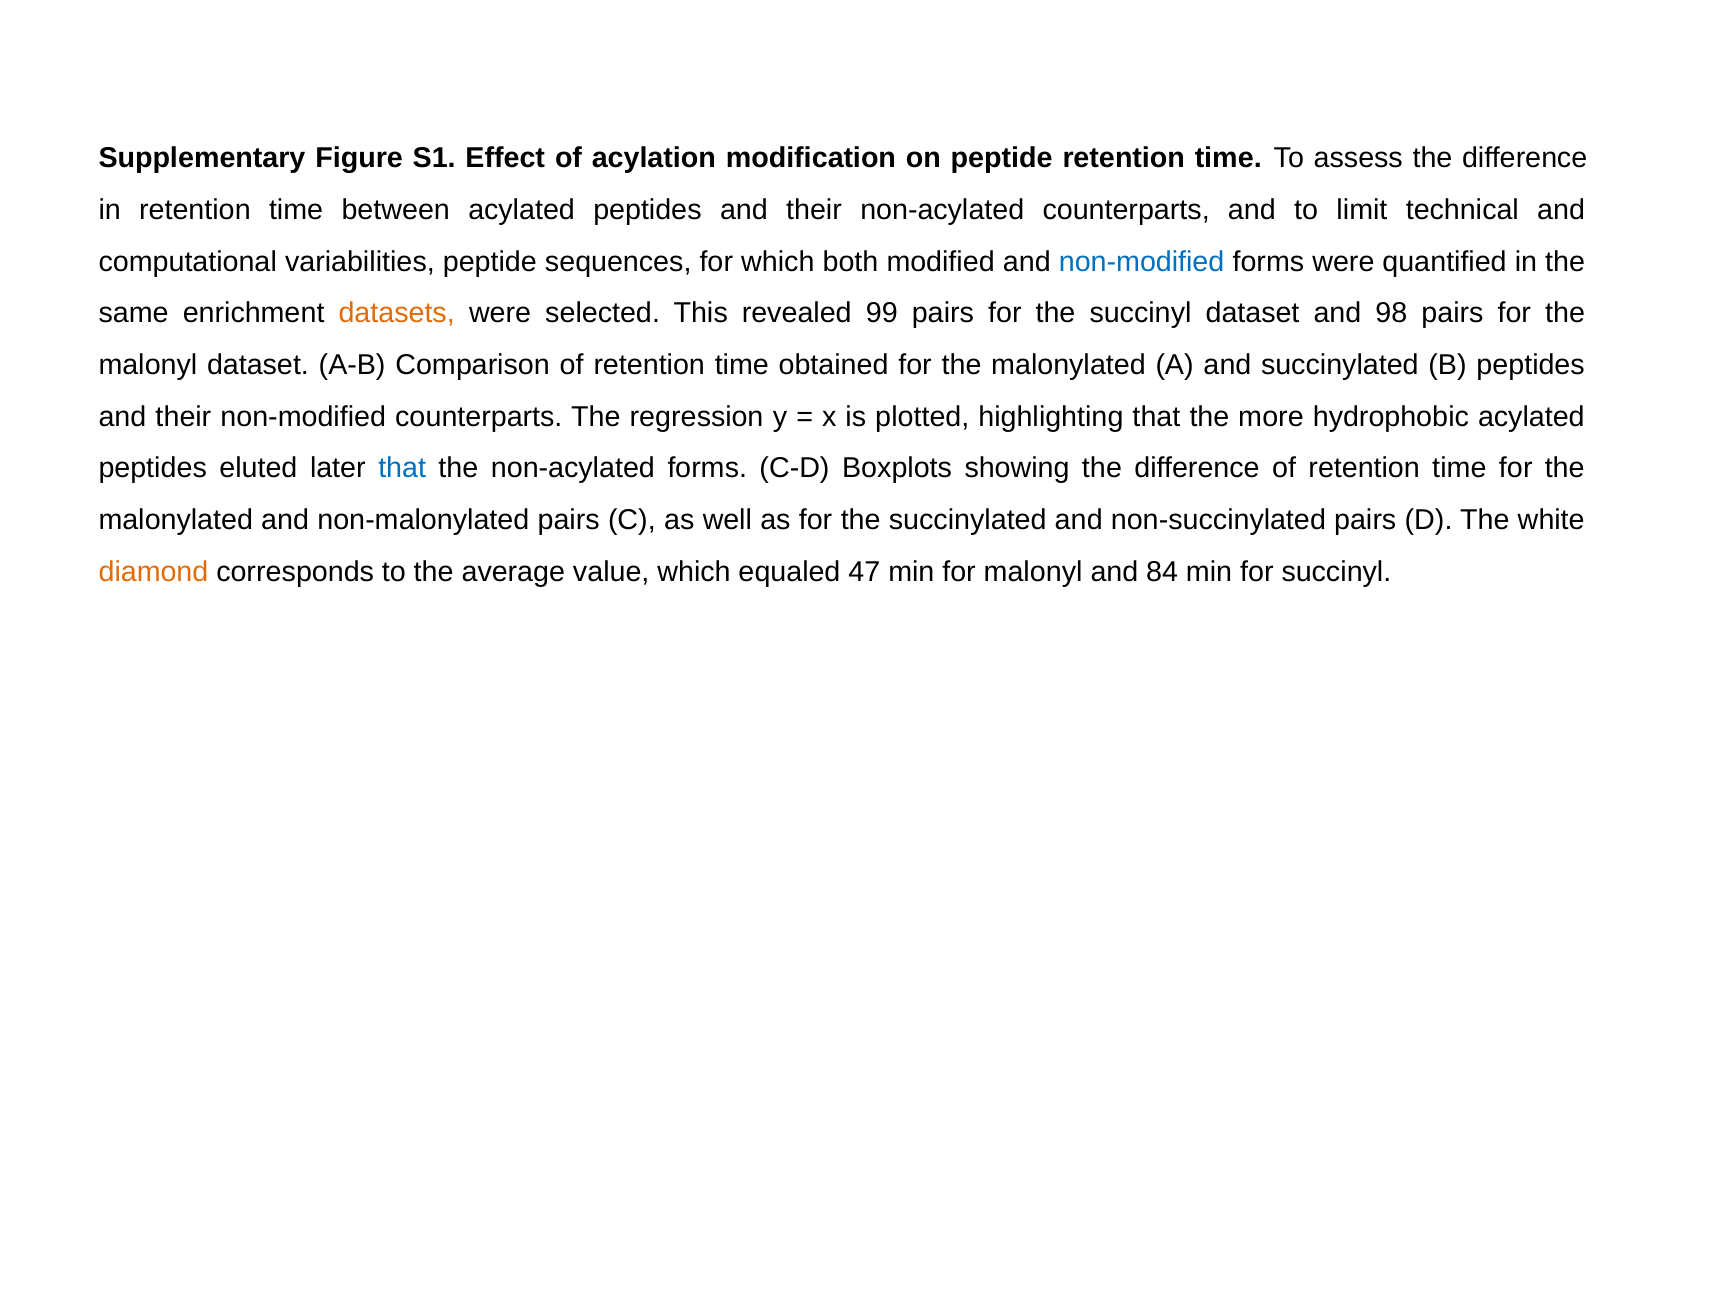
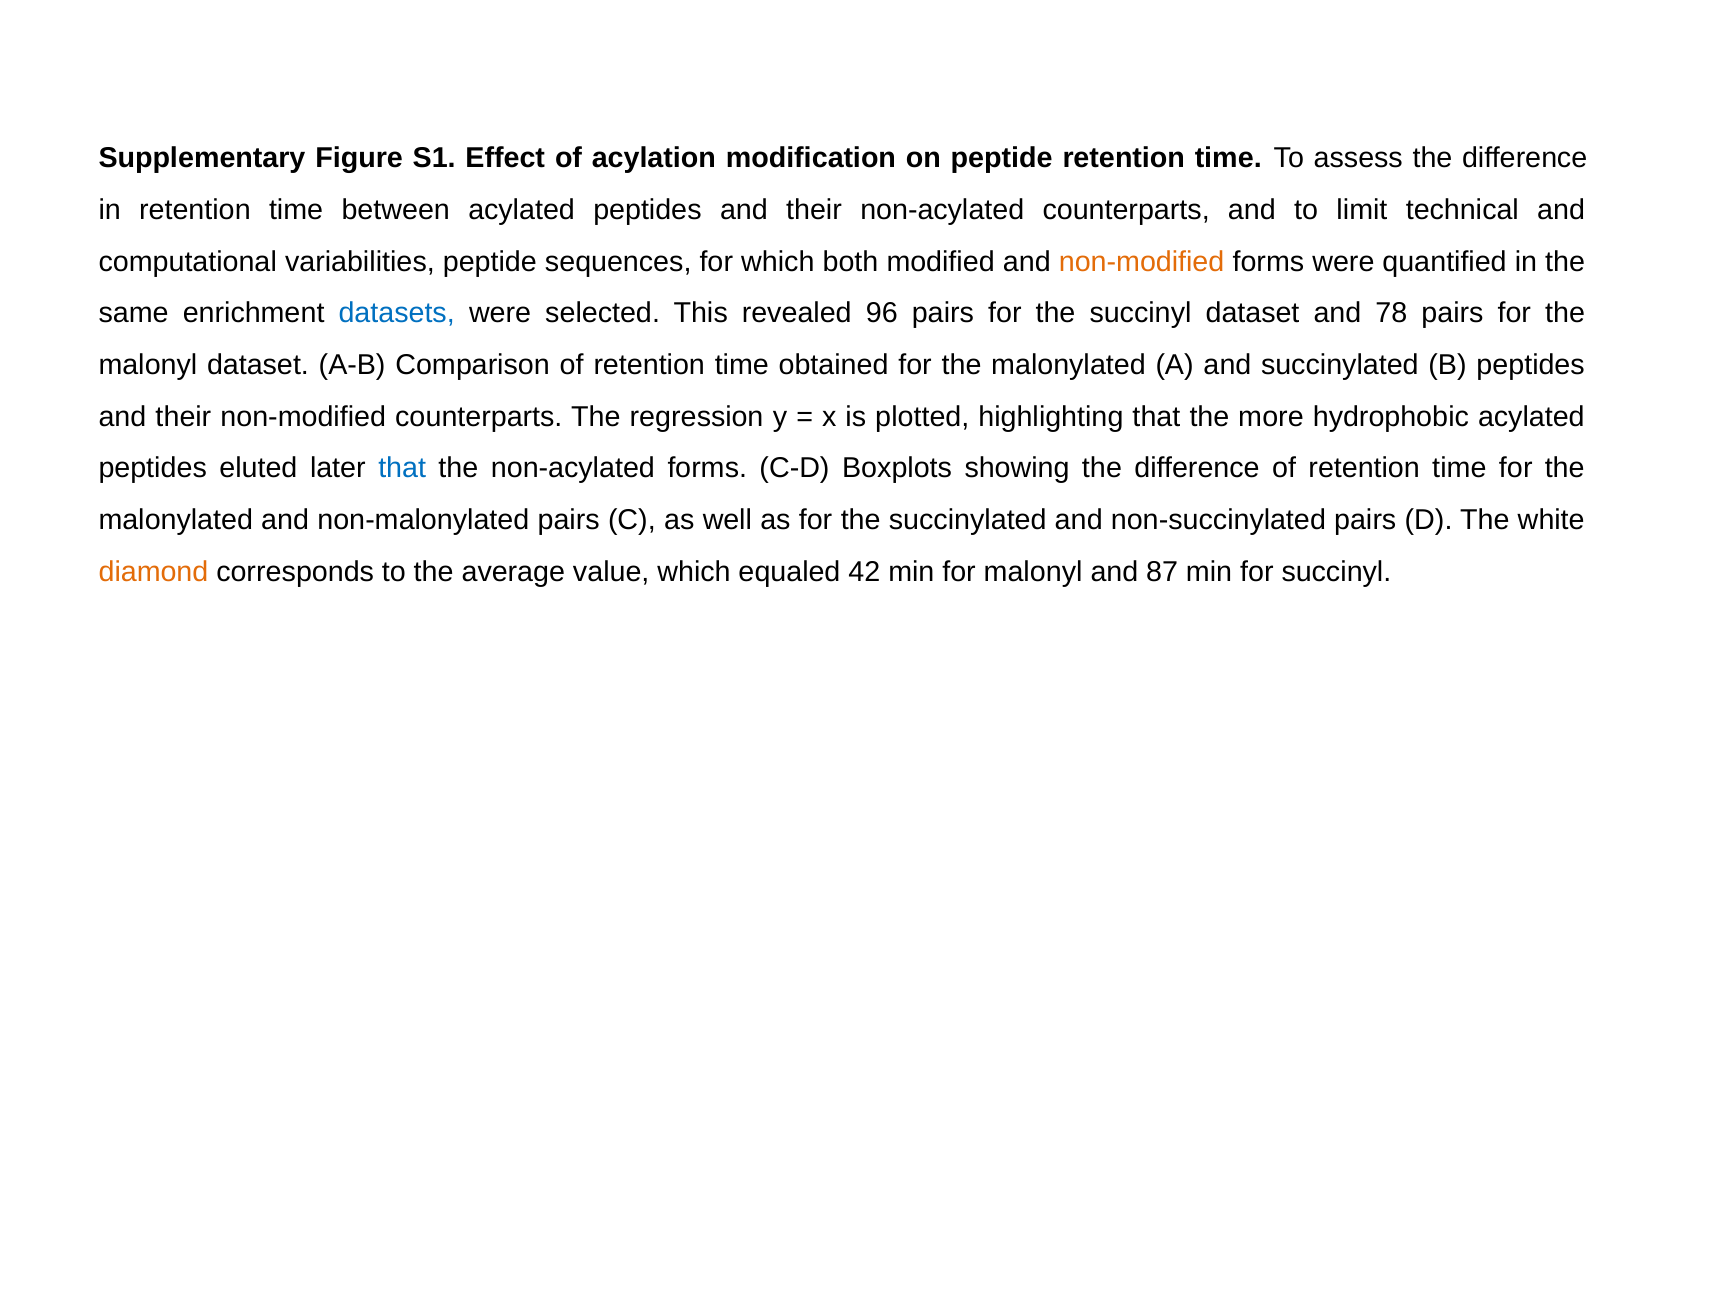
non-modified at (1142, 262) colour: blue -> orange
datasets colour: orange -> blue
99: 99 -> 96
98: 98 -> 78
47: 47 -> 42
84: 84 -> 87
